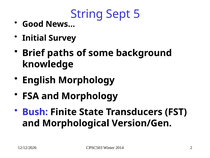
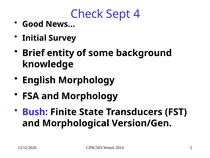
String: String -> Check
5: 5 -> 4
paths: paths -> entity
